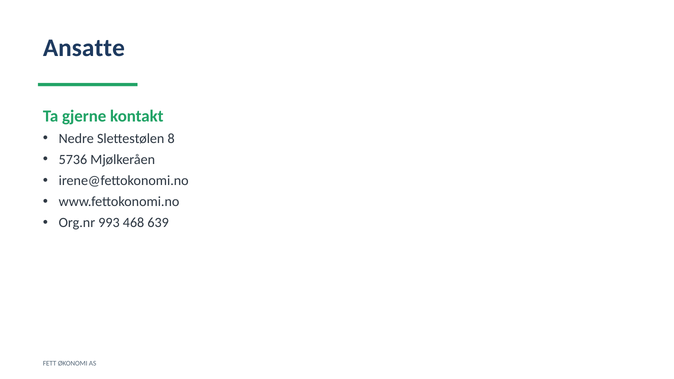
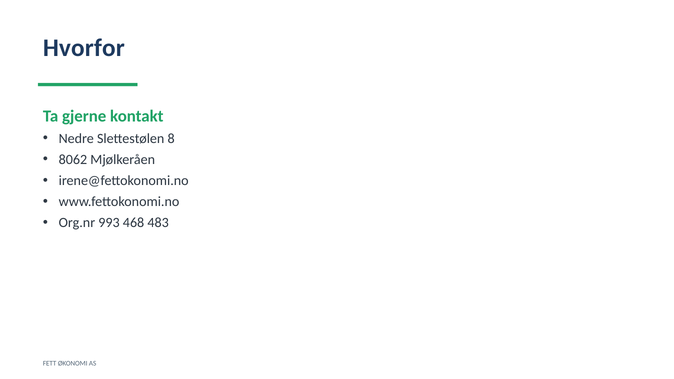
Ansatte: Ansatte -> Hvorfor
5736: 5736 -> 8062
639: 639 -> 483
